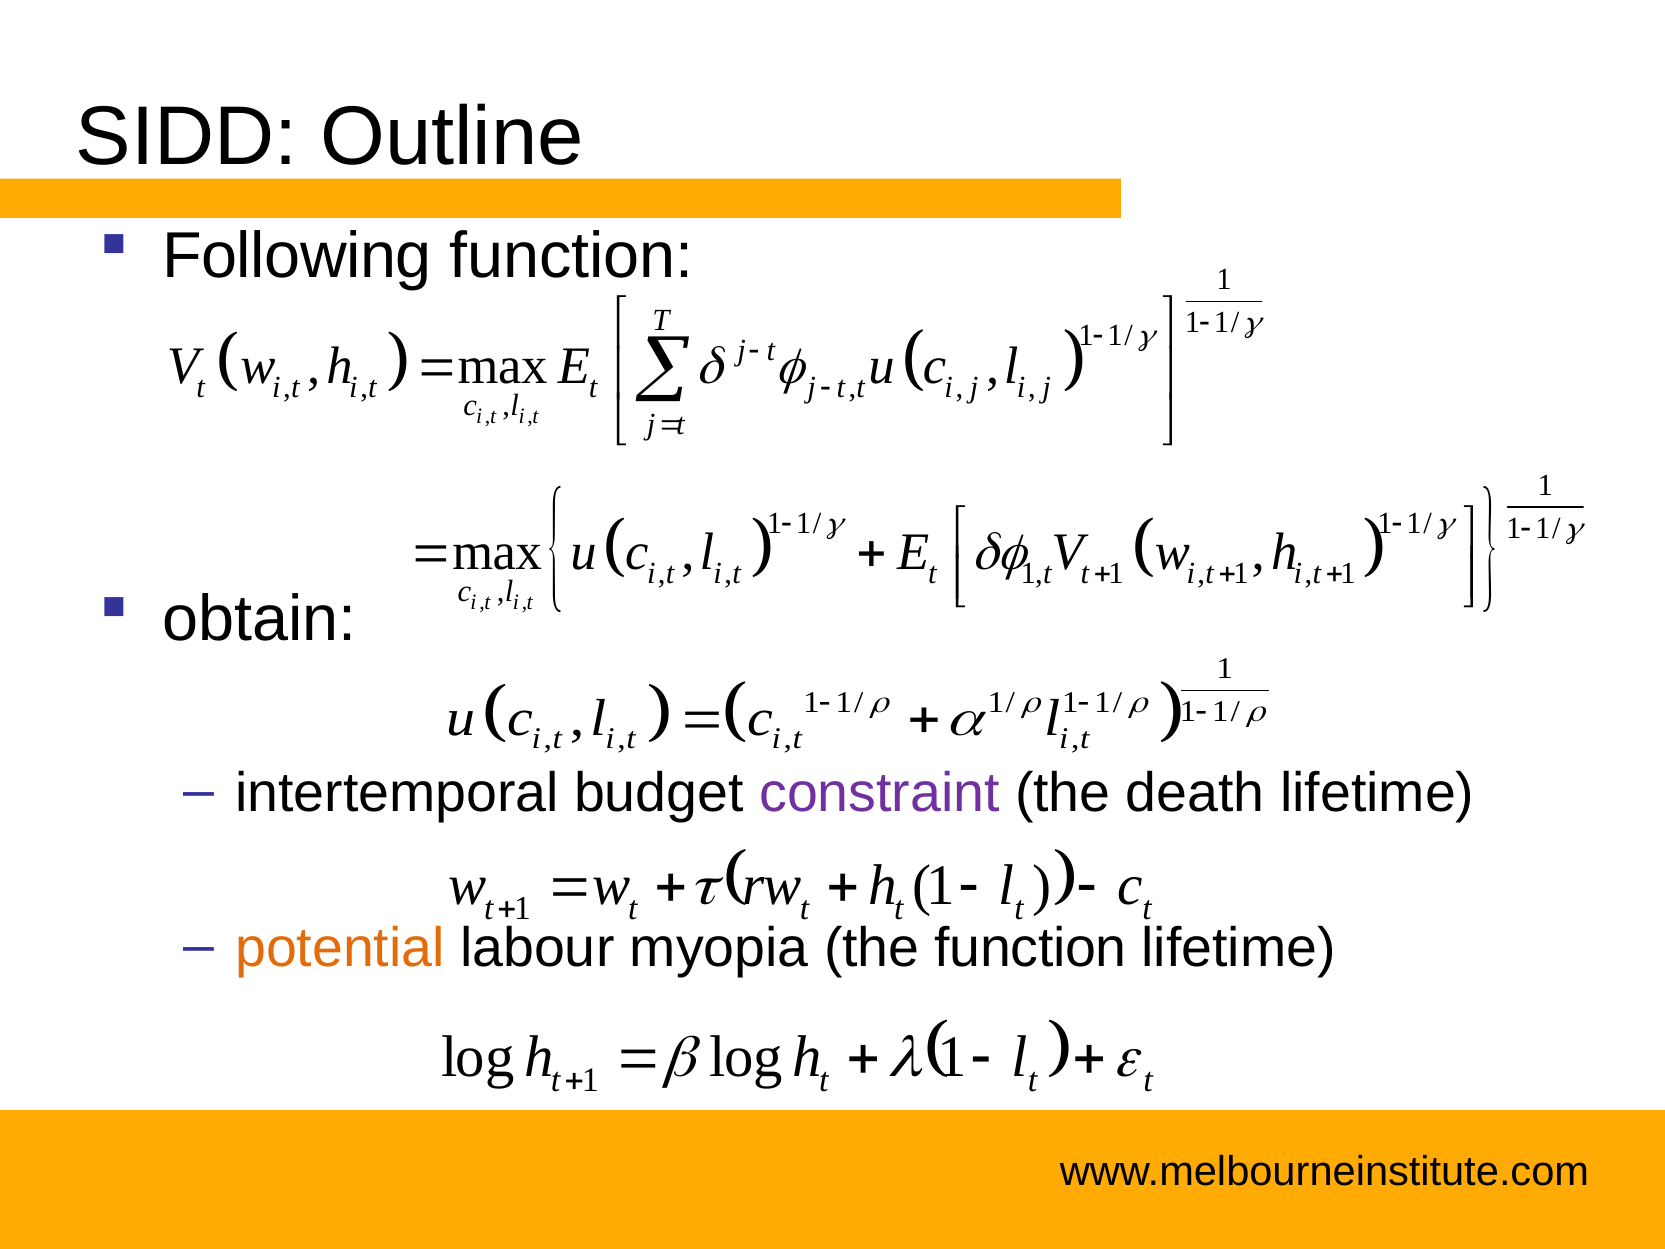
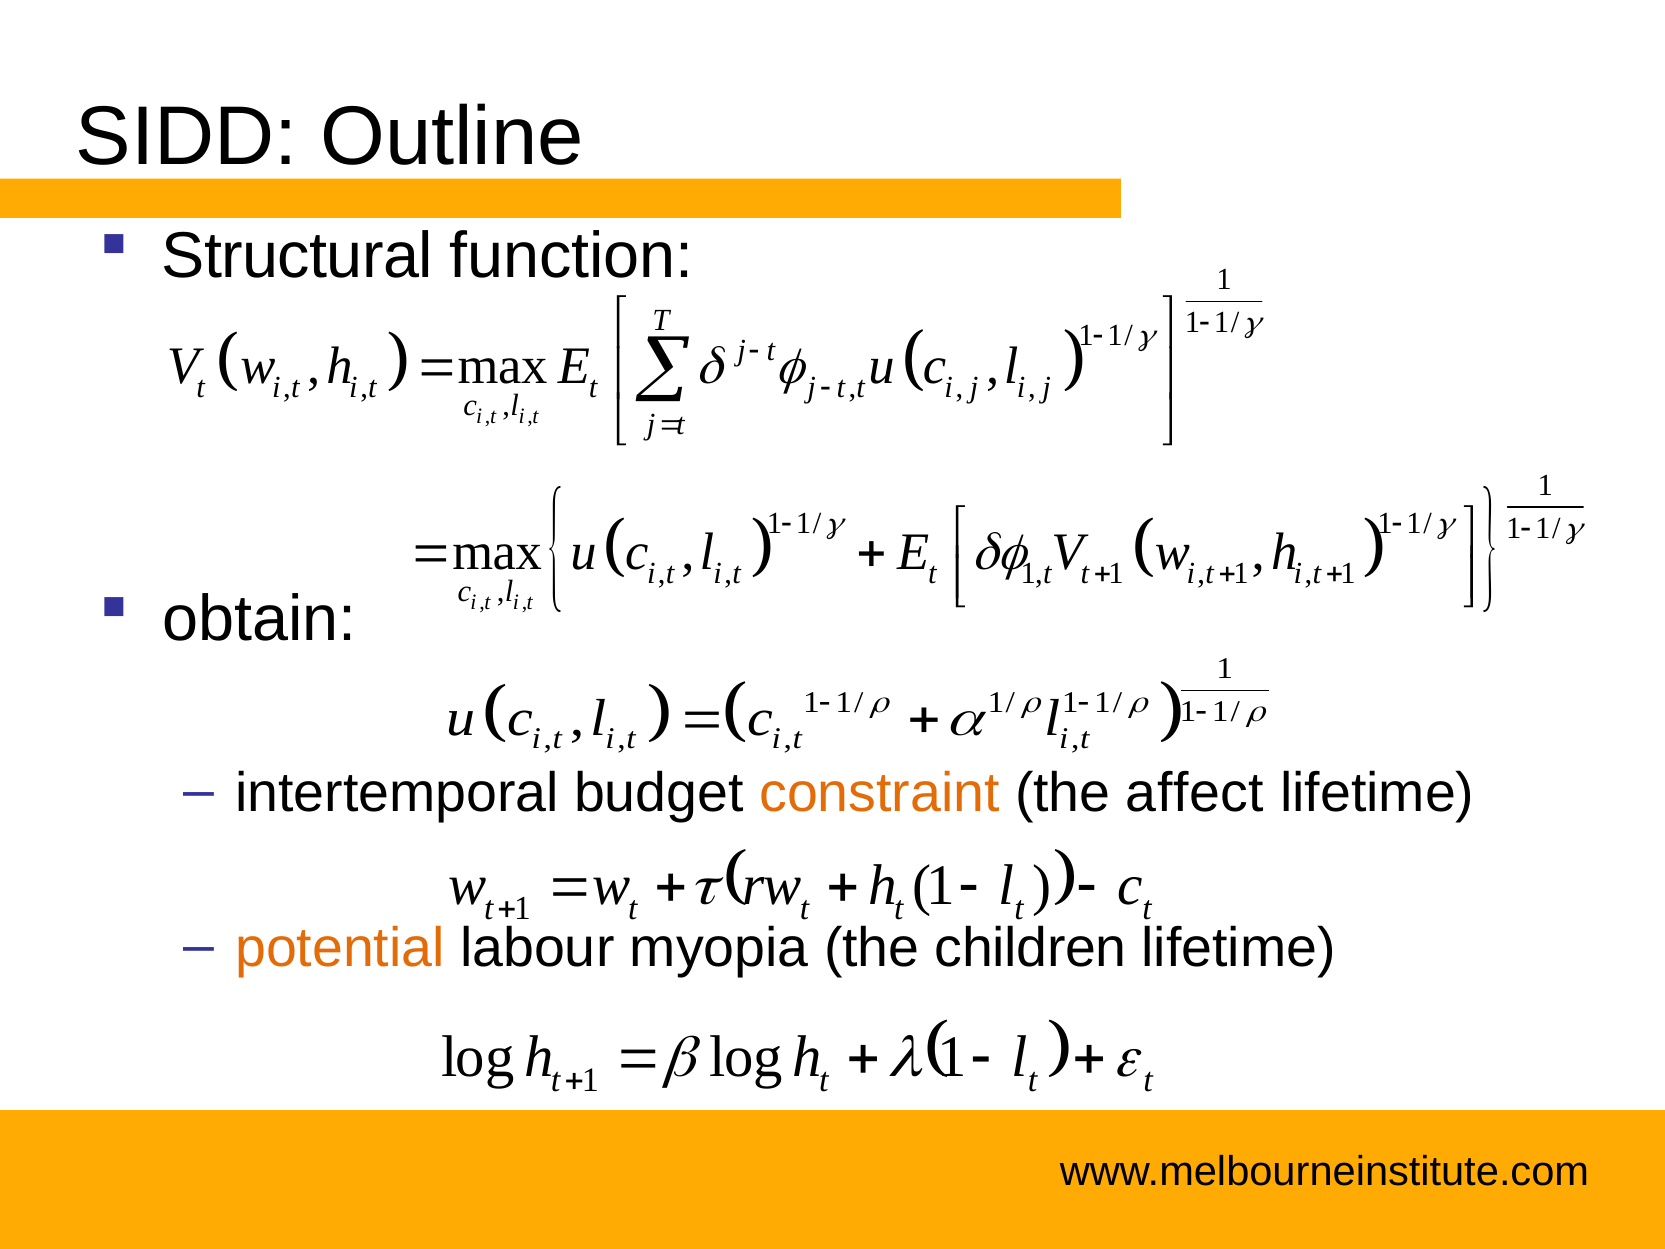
Following: Following -> Structural
constraint colour: purple -> orange
death: death -> affect
the function: function -> children
